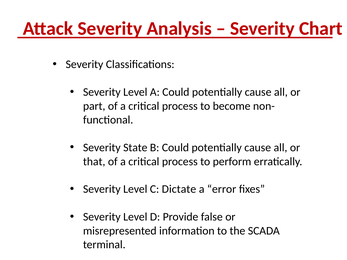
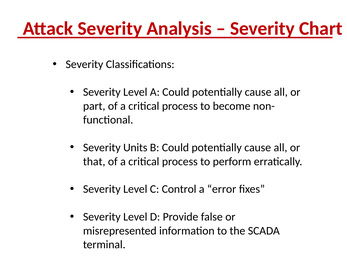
State: State -> Units
Dictate: Dictate -> Control
